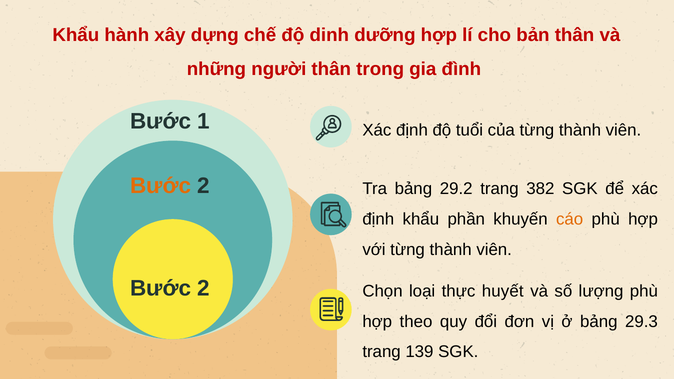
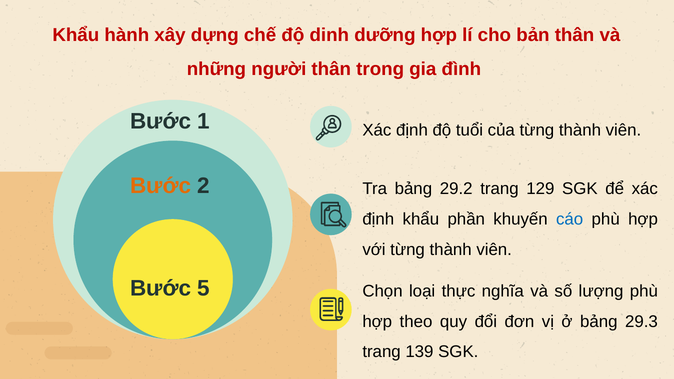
382: 382 -> 129
cáo colour: orange -> blue
2 at (204, 288): 2 -> 5
huyết: huyết -> nghĩa
